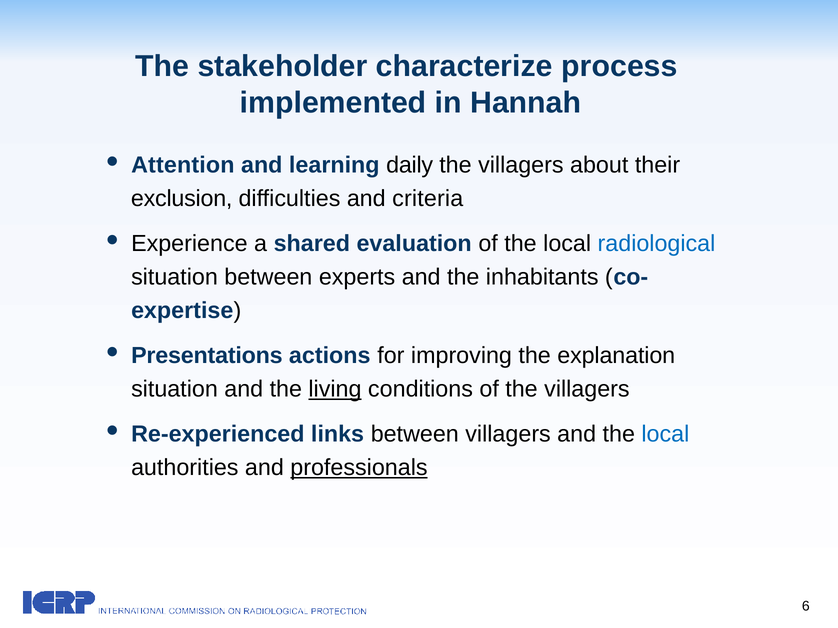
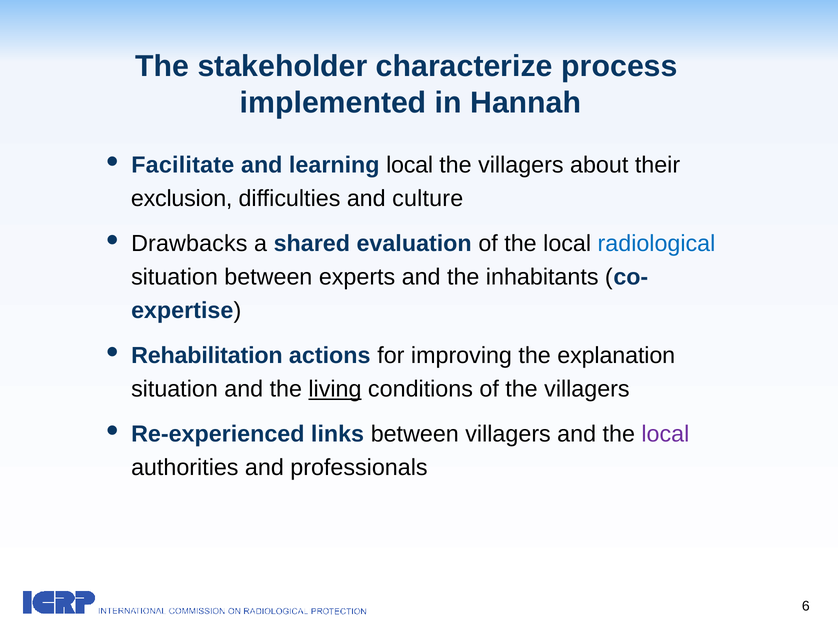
Attention: Attention -> Facilitate
learning daily: daily -> local
criteria: criteria -> culture
Experience: Experience -> Drawbacks
Presentations: Presentations -> Rehabilitation
local at (665, 435) colour: blue -> purple
professionals underline: present -> none
